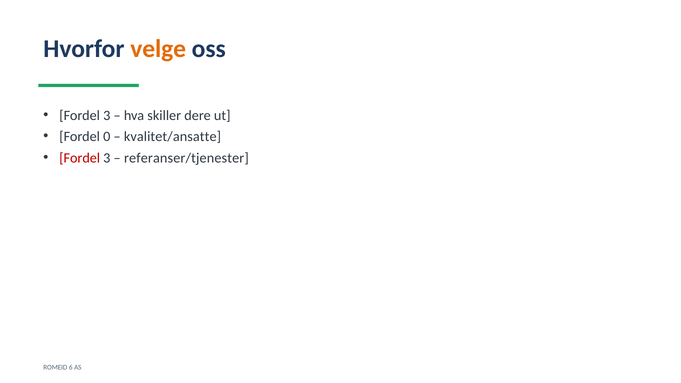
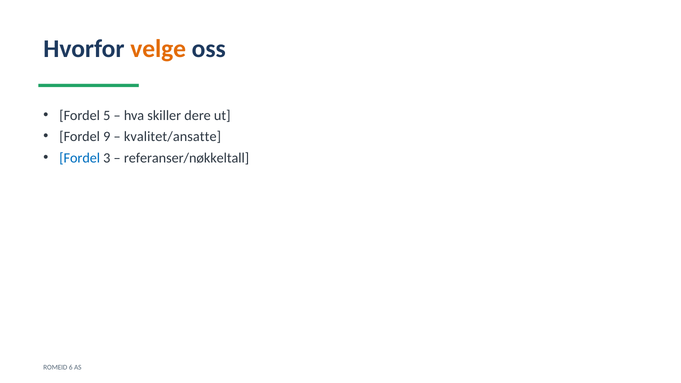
3 at (107, 115): 3 -> 5
0: 0 -> 9
Fordel at (80, 158) colour: red -> blue
referanser/tjenester: referanser/tjenester -> referanser/nøkkeltall
